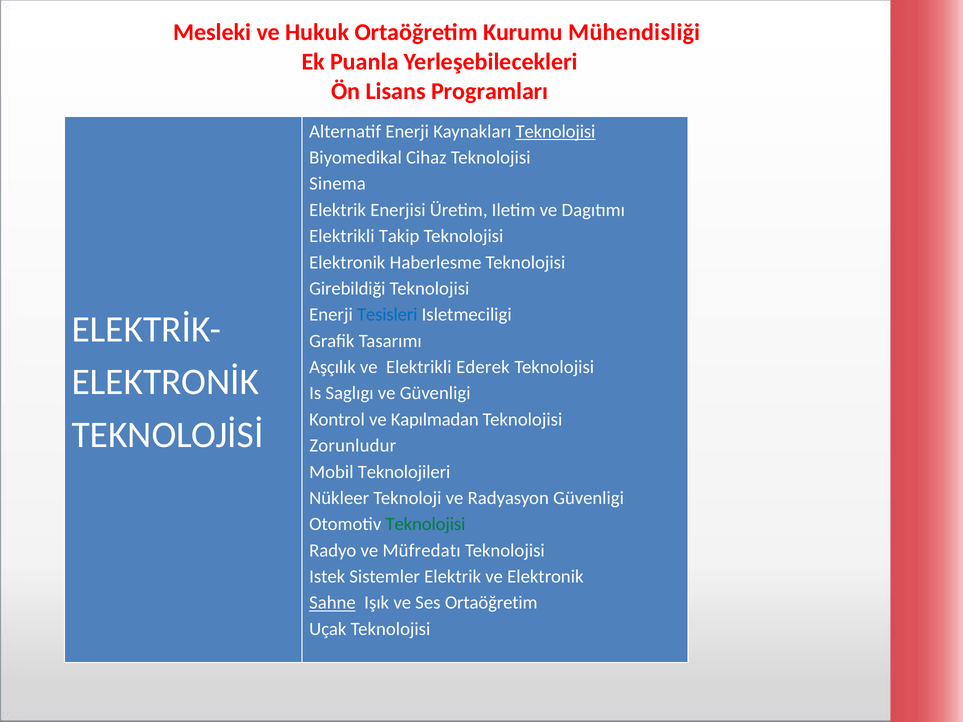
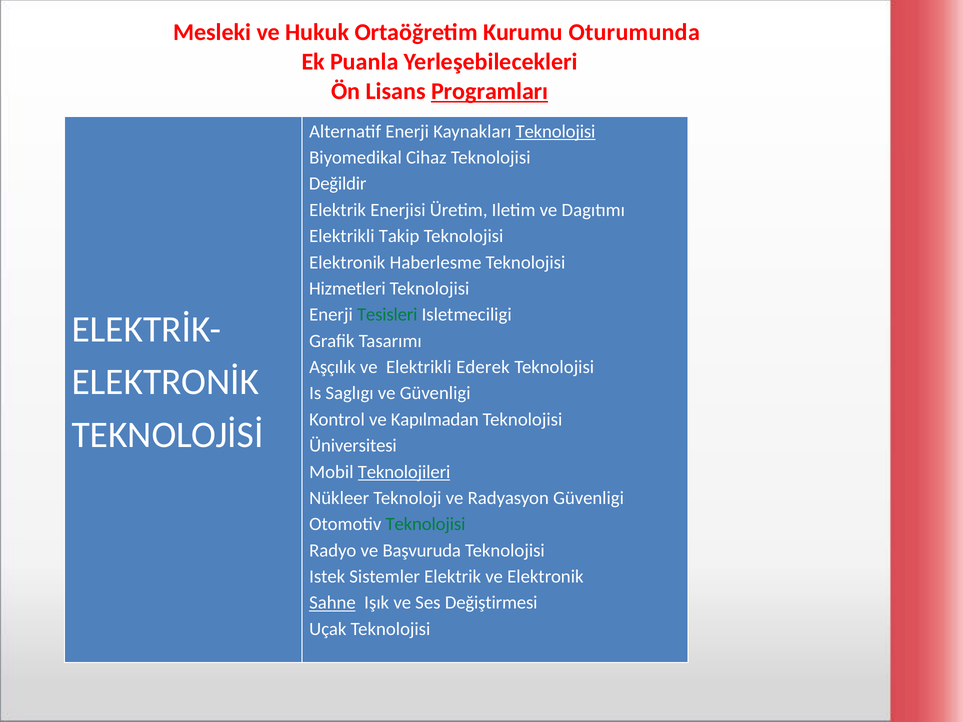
Mühendisliği: Mühendisliği -> Oturumunda
Programları underline: none -> present
Sinema: Sinema -> Değildir
Girebildiği: Girebildiği -> Hizmetleri
Tesisleri colour: blue -> green
Zorunludur: Zorunludur -> Üniversitesi
Teknolojileri underline: none -> present
Müfredatı: Müfredatı -> Başvuruda
Ses Ortaöğretim: Ortaöğretim -> Değiştirmesi
